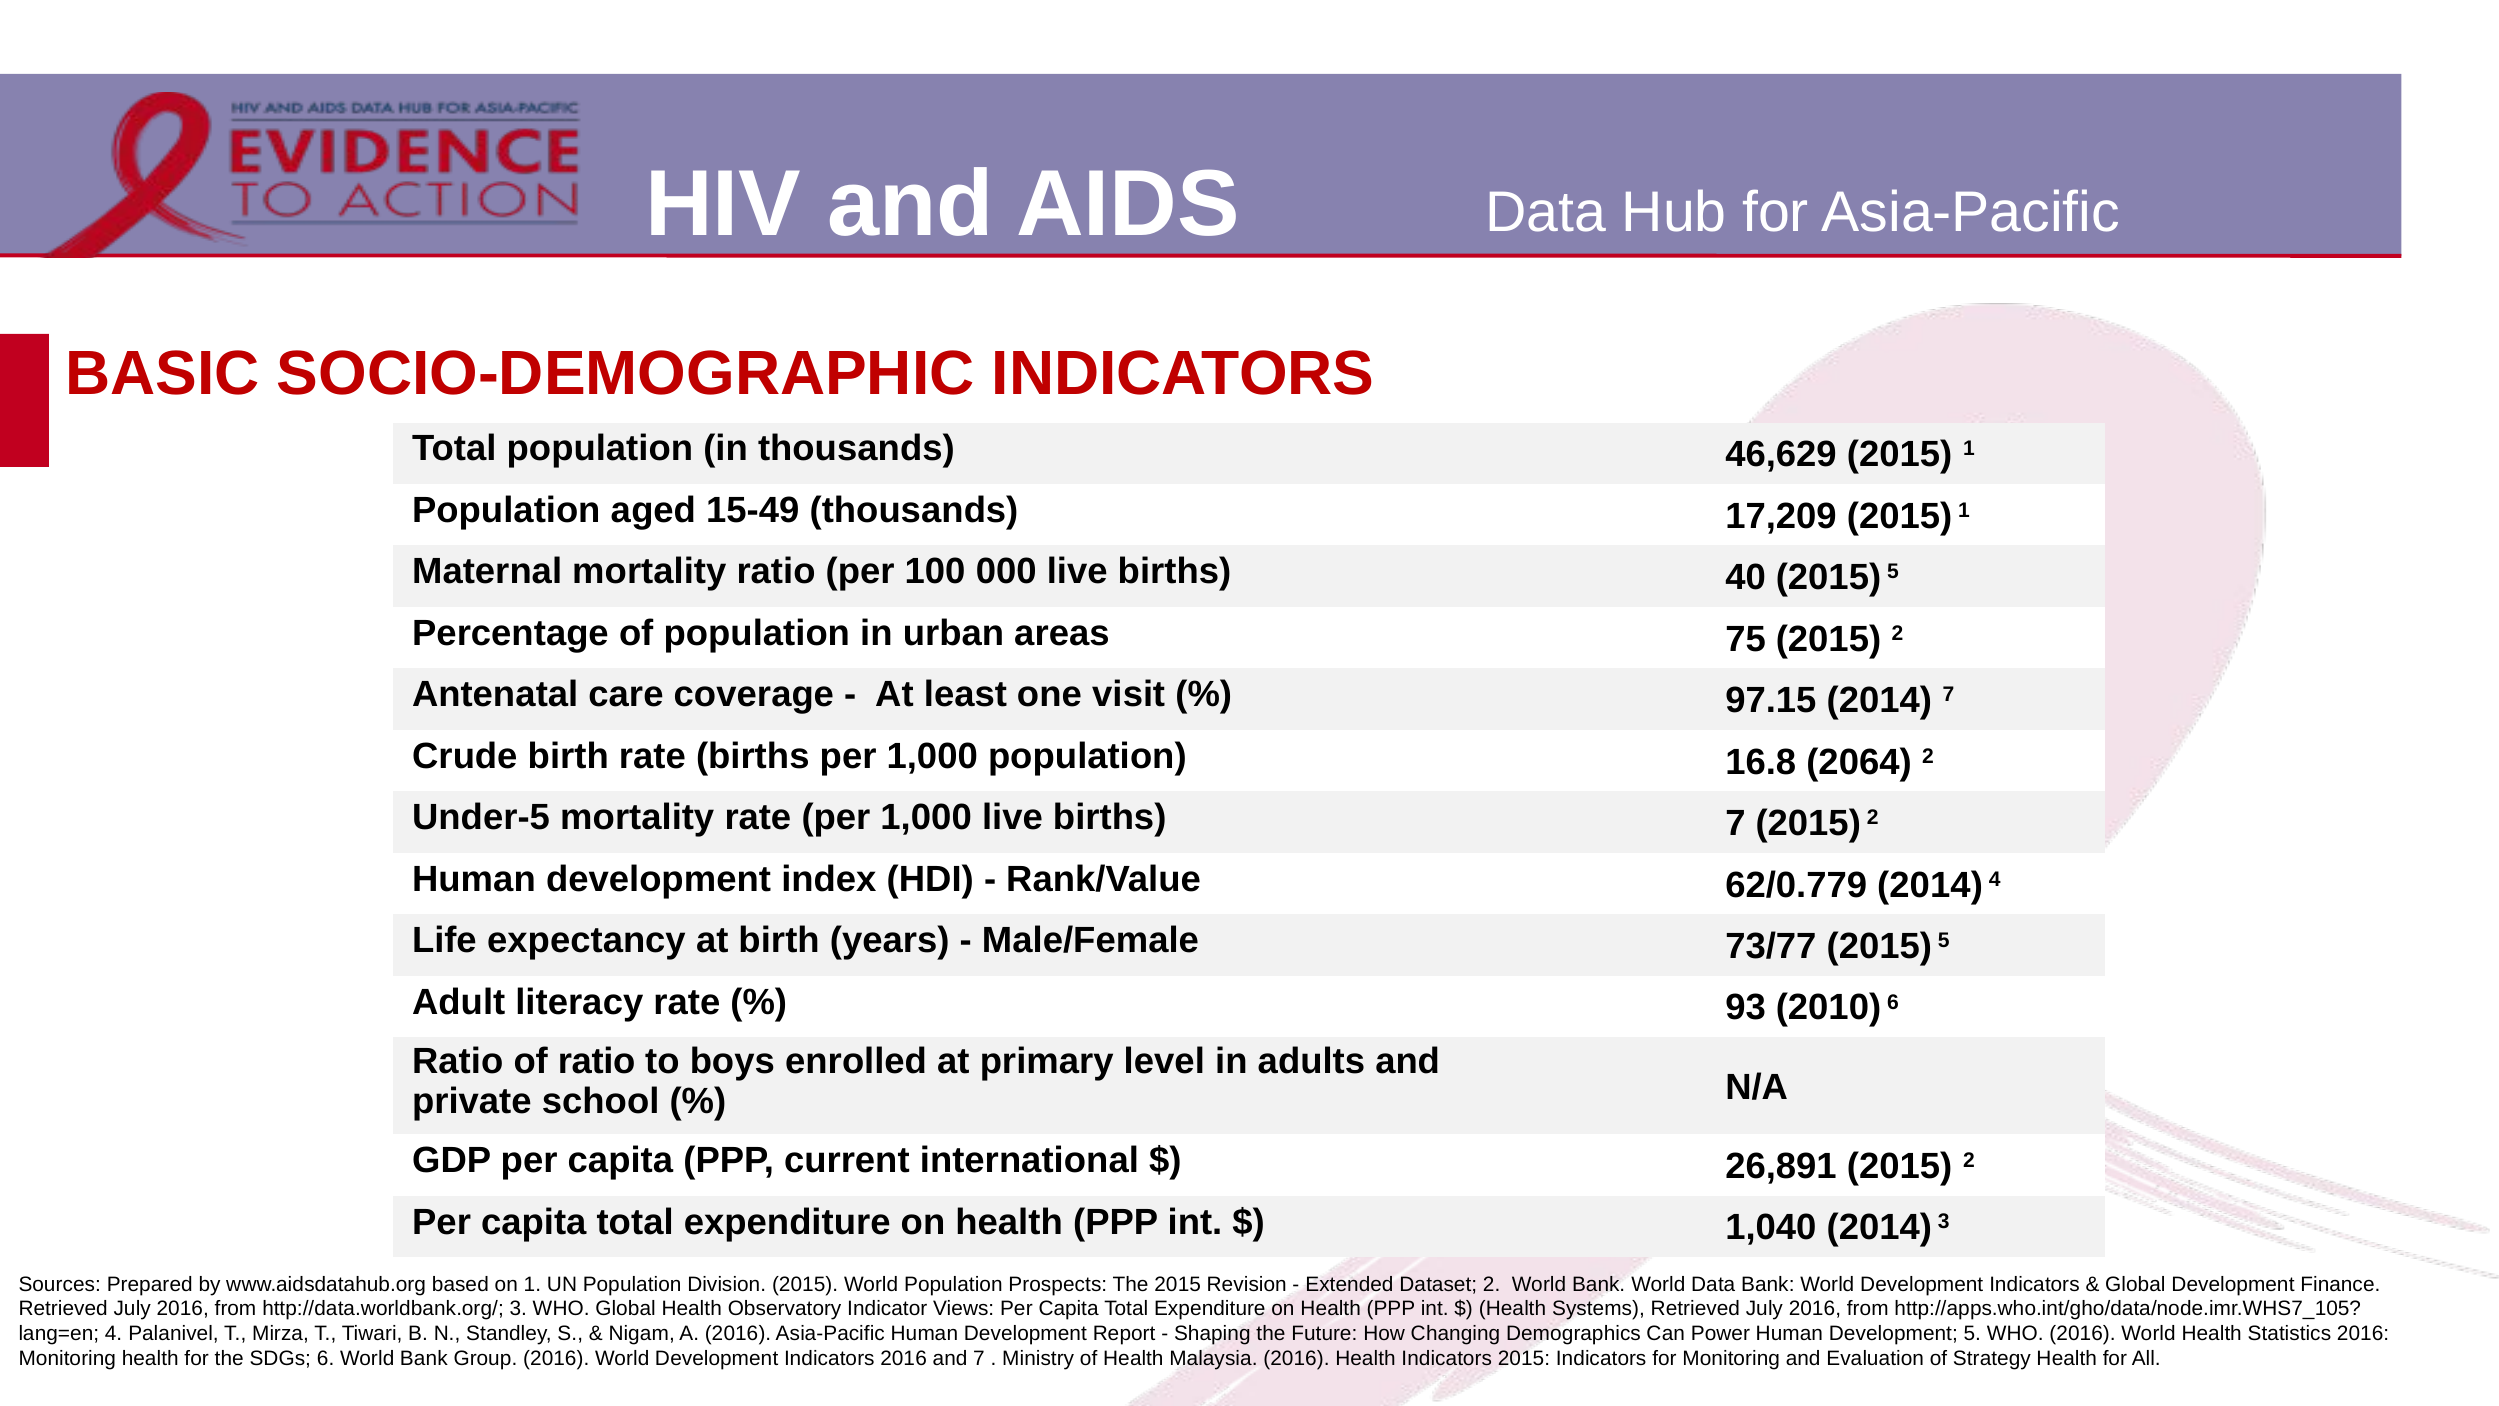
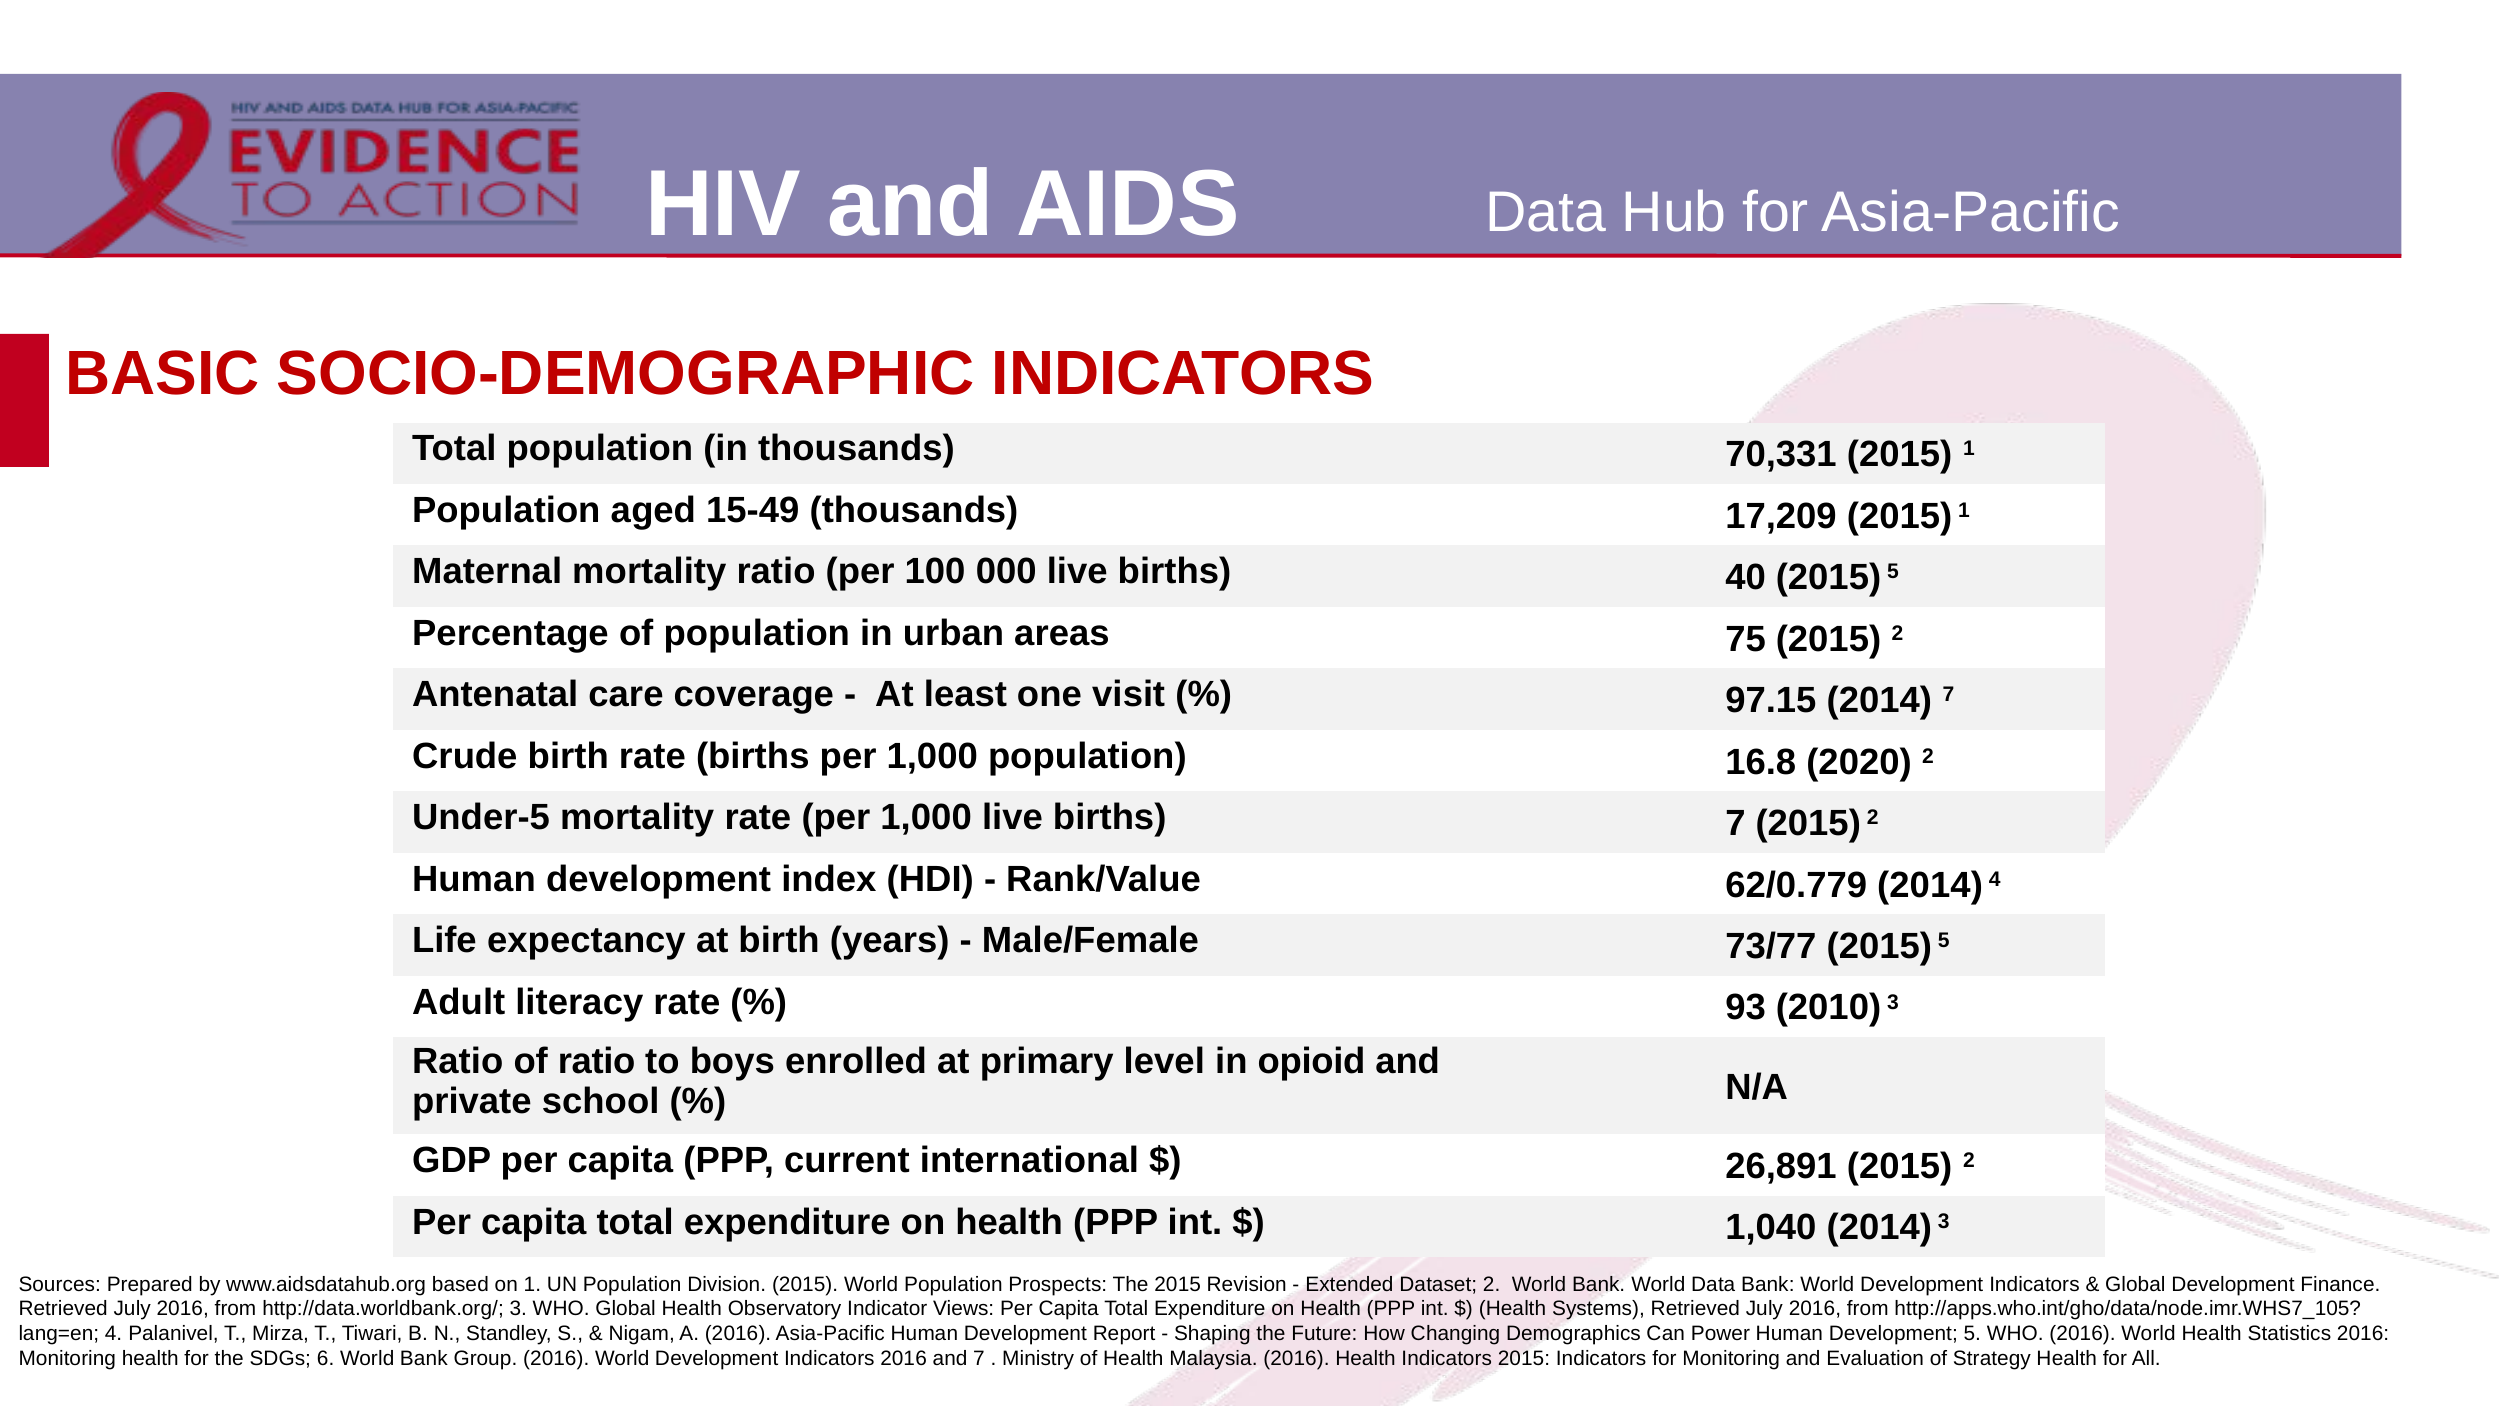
46,629: 46,629 -> 70,331
2064: 2064 -> 2020
2010 6: 6 -> 3
adults: adults -> opioid
